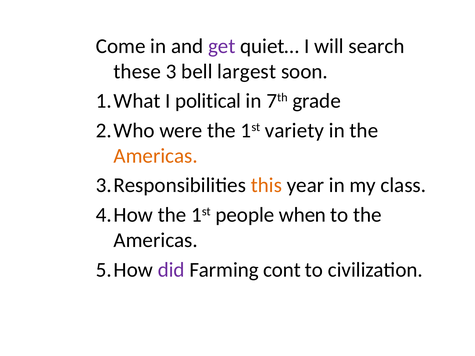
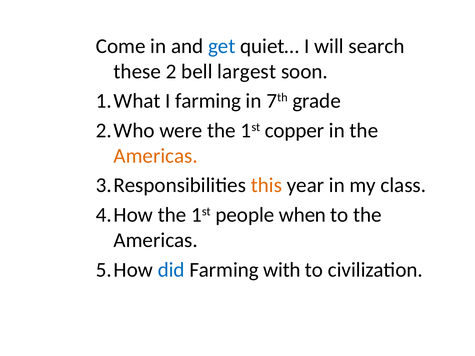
get colour: purple -> blue
3: 3 -> 2
I political: political -> farming
variety: variety -> copper
did colour: purple -> blue
cont: cont -> with
